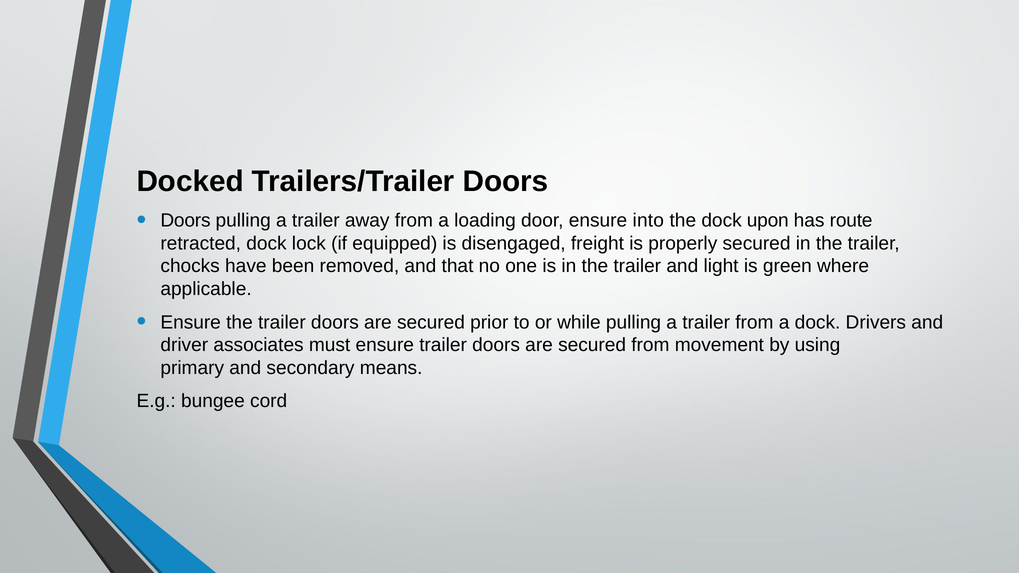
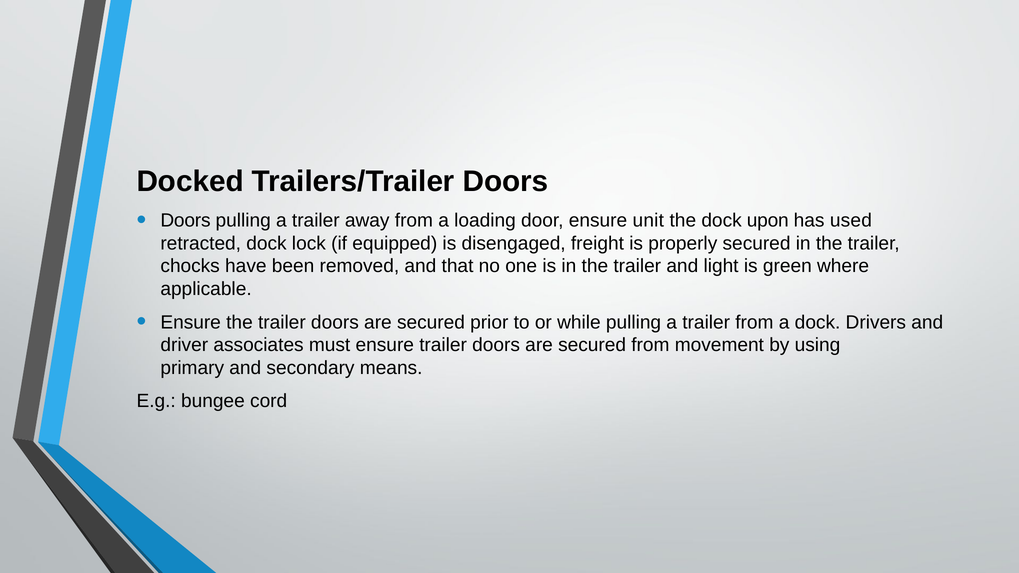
into: into -> unit
route: route -> used
